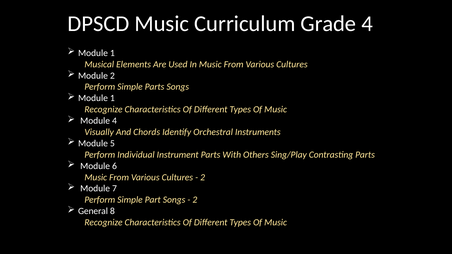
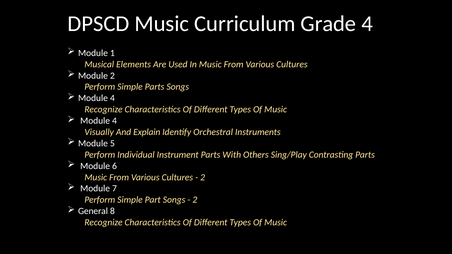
1 at (112, 98): 1 -> 4
Chords: Chords -> Explain
